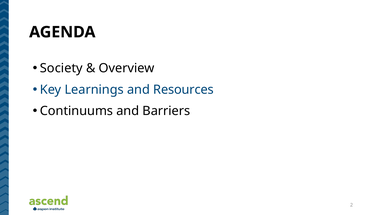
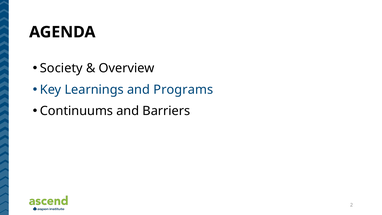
Resources: Resources -> Programs
